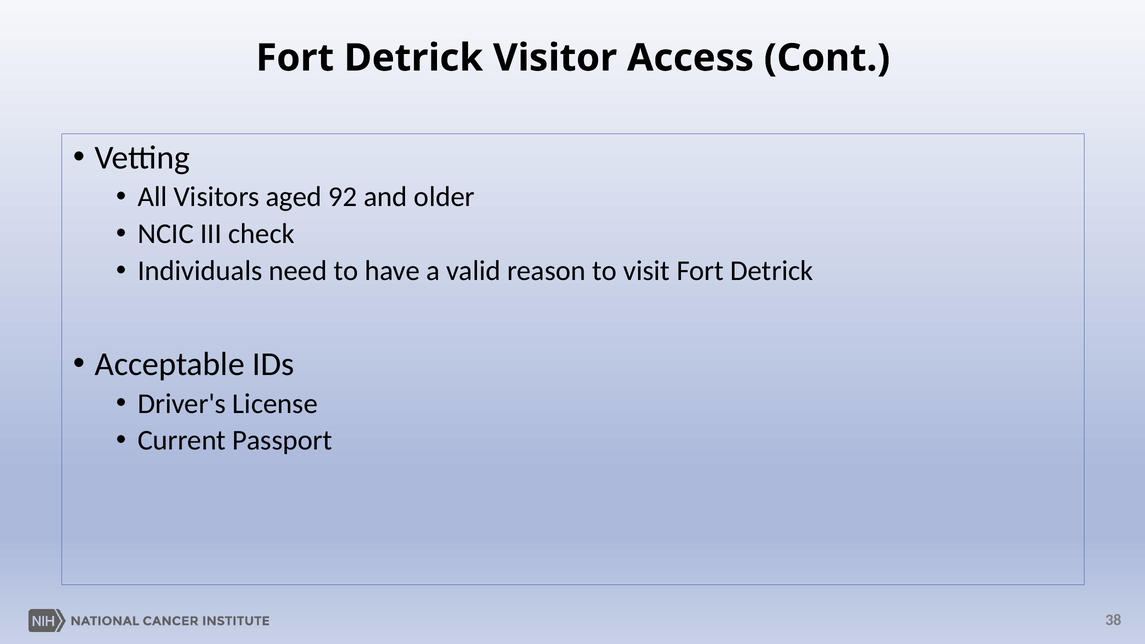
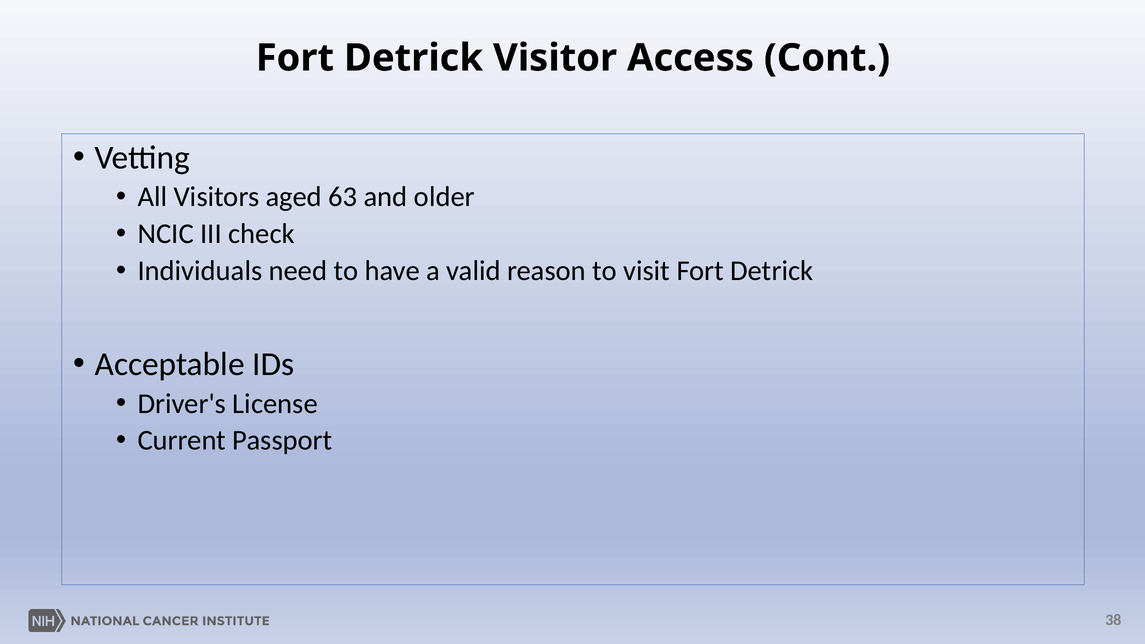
92: 92 -> 63
